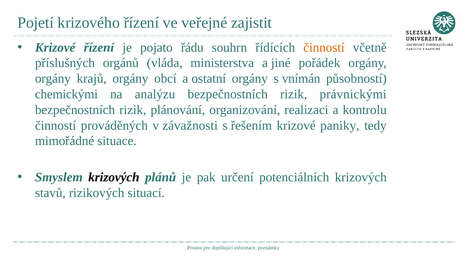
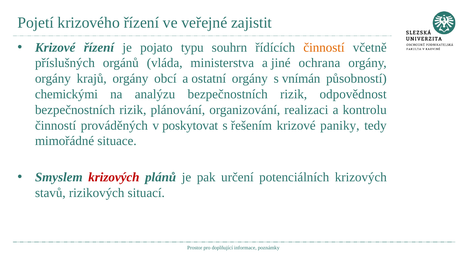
řádu: řádu -> typu
pořádek: pořádek -> ochrana
právnickými: právnickými -> odpovědnost
závažnosti: závažnosti -> poskytovat
krizových at (114, 177) colour: black -> red
